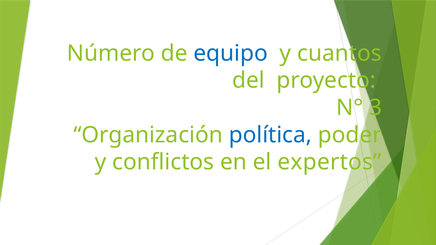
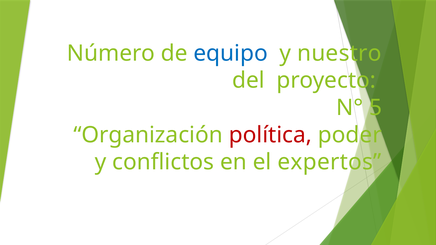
cuantos: cuantos -> nuestro
3: 3 -> 5
política colour: blue -> red
